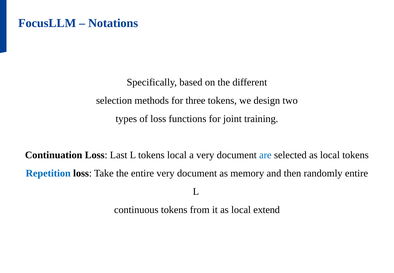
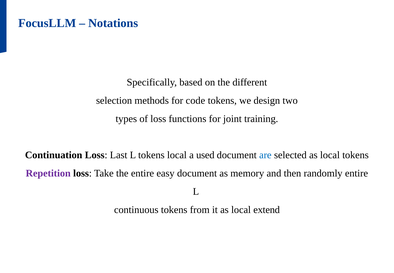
three: three -> code
a very: very -> used
Repetition colour: blue -> purple
entire very: very -> easy
